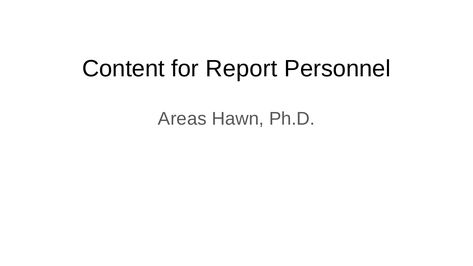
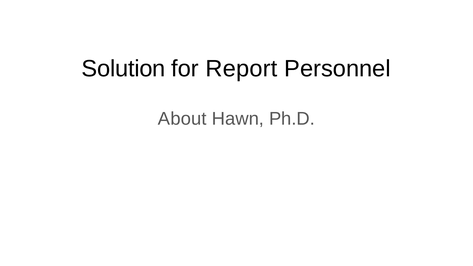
Content: Content -> Solution
Areas: Areas -> About
